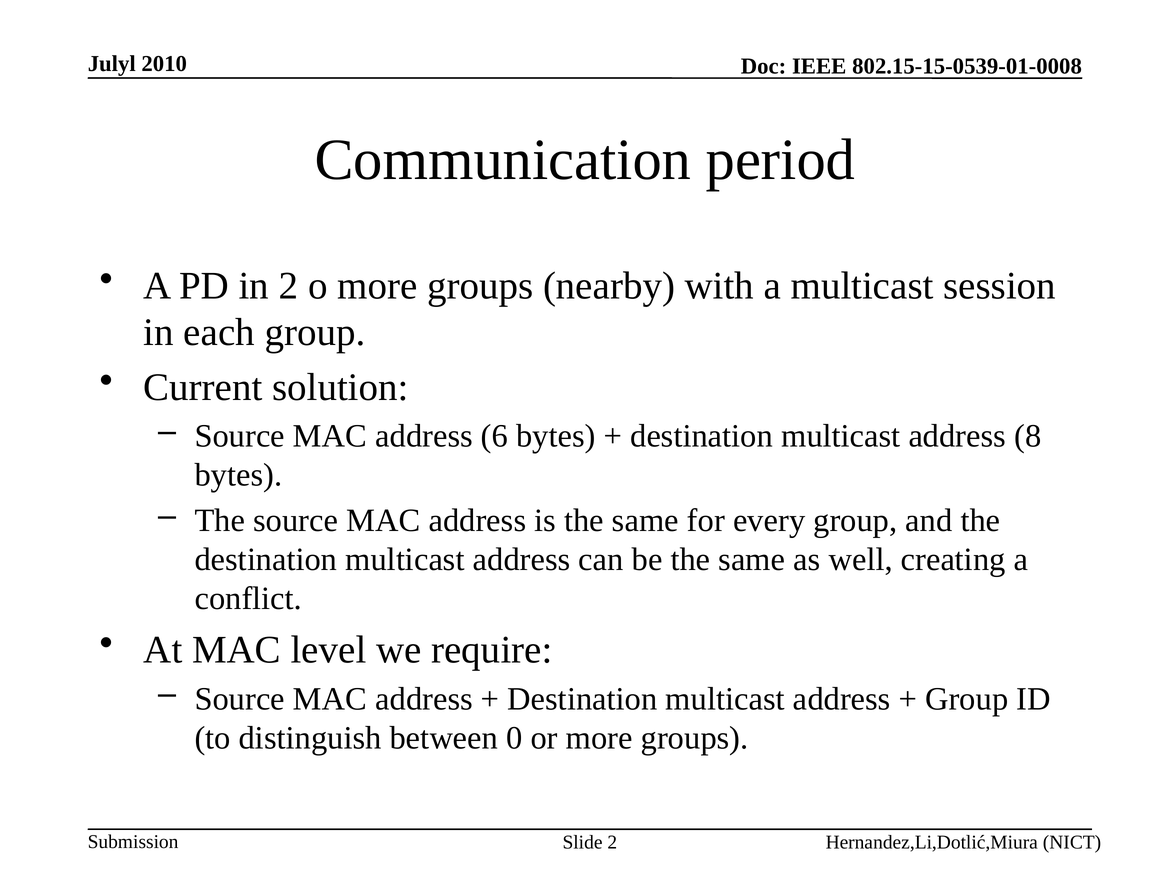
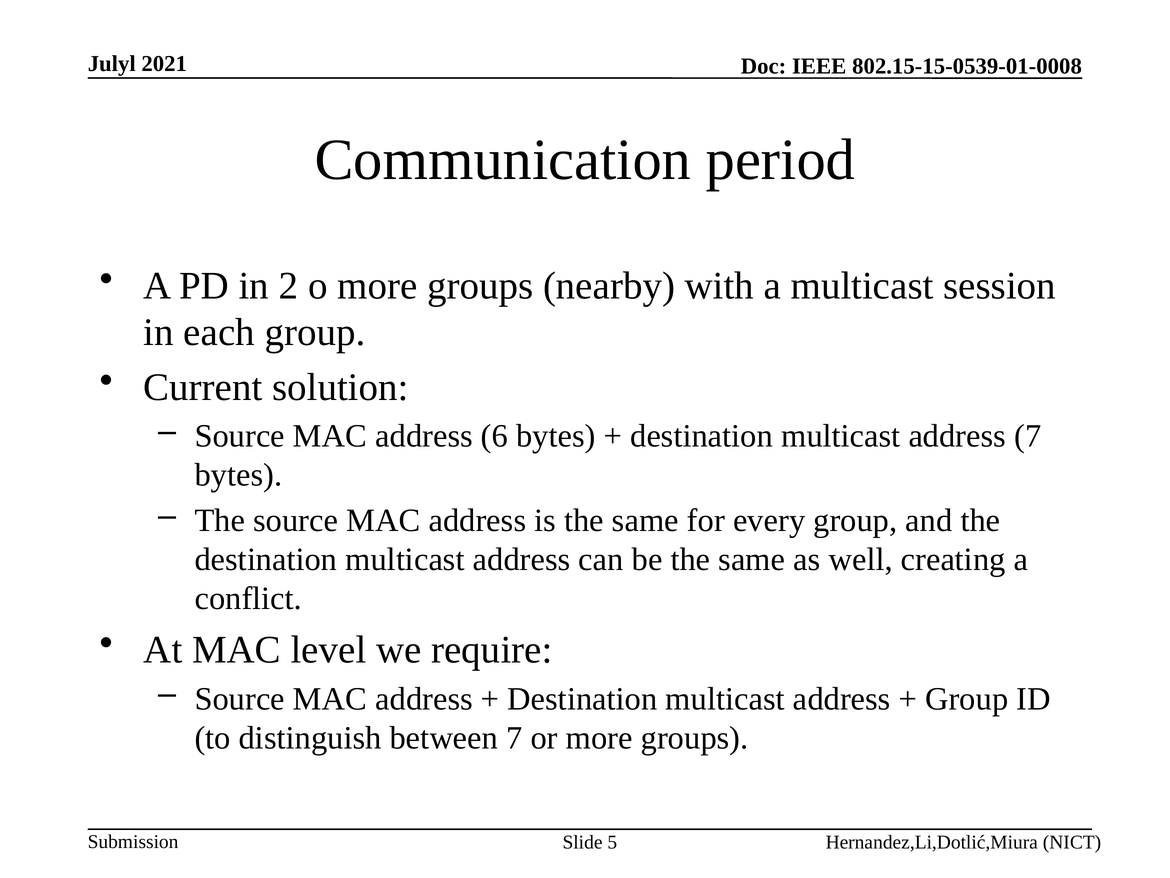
2010: 2010 -> 2021
address 8: 8 -> 7
between 0: 0 -> 7
Slide 2: 2 -> 5
